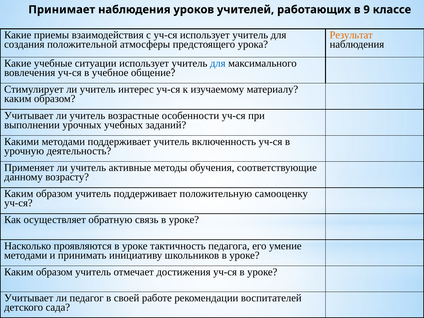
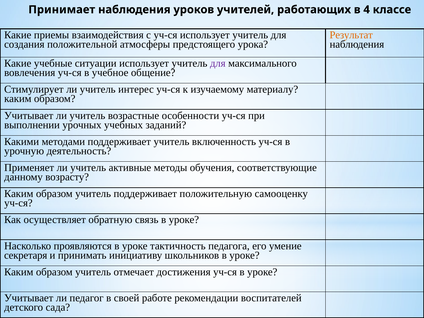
9: 9 -> 4
для at (218, 63) colour: blue -> purple
методами at (26, 255): методами -> секретаря
